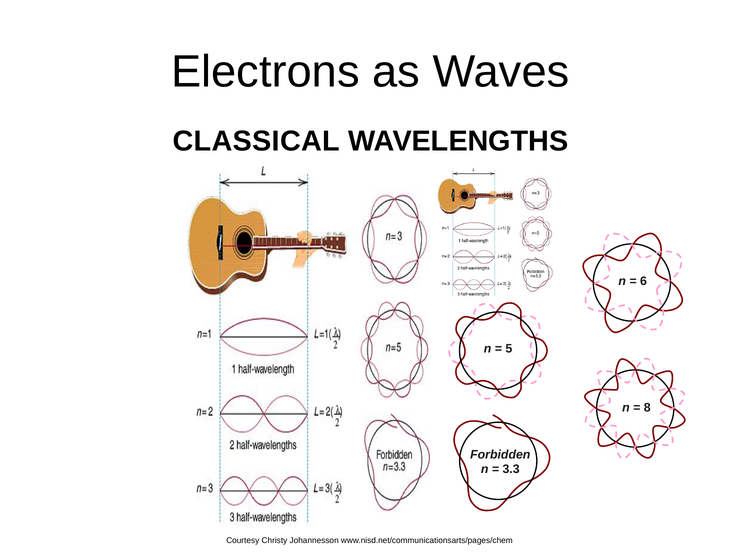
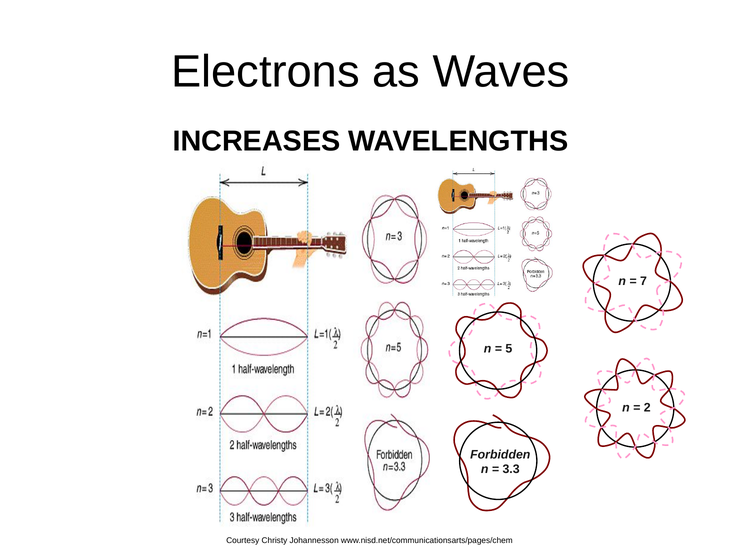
CLASSICAL: CLASSICAL -> INCREASES
6: 6 -> 7
8: 8 -> 2
